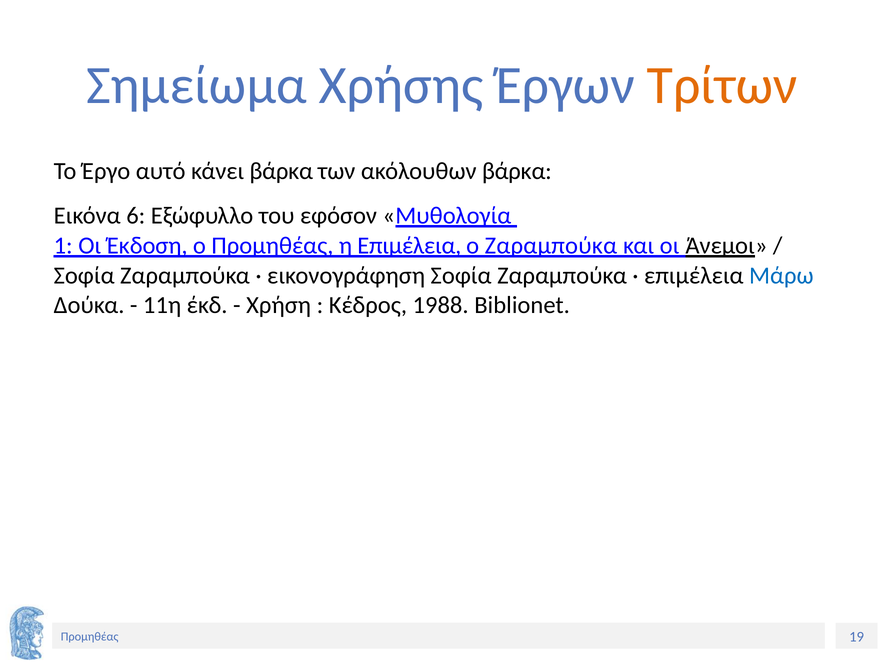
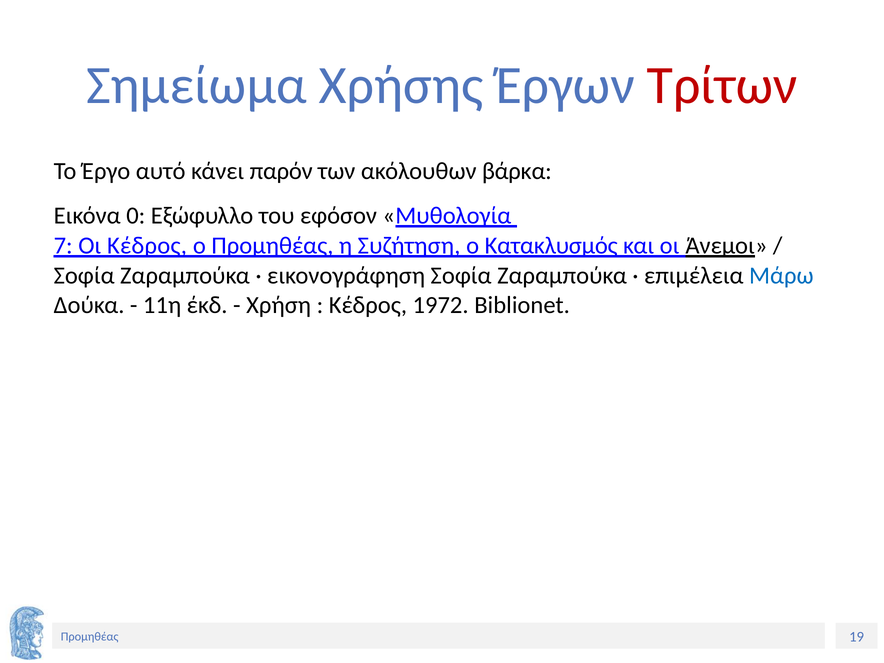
Τρίτων colour: orange -> red
κάνει βάρκα: βάρκα -> παρόν
6: 6 -> 0
1: 1 -> 7
Οι Έκδοση: Έκδοση -> Κέδρος
η Επιμέλεια: Επιμέλεια -> Συζήτηση
ο Ζαραμπούκα: Ζαραμπούκα -> Κατακλυσμός
1988: 1988 -> 1972
